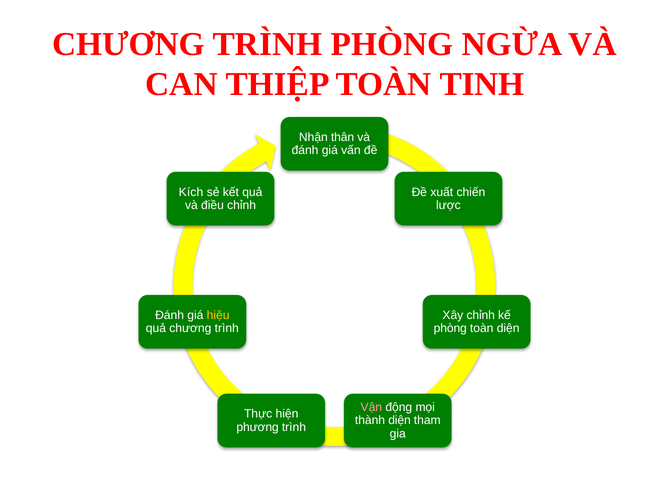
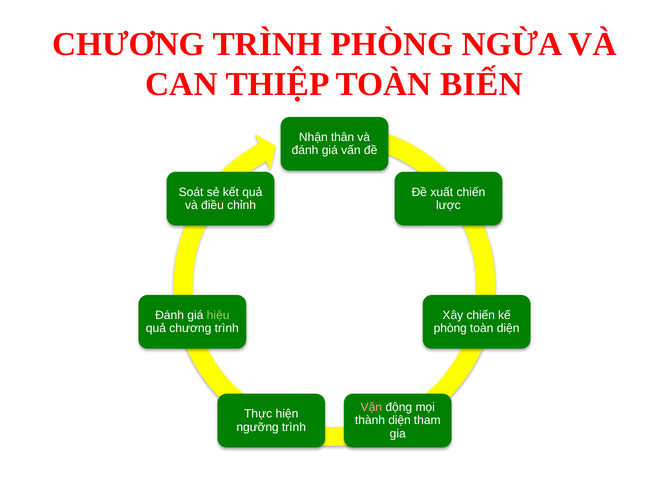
TINH: TINH -> BIẾN
Kích: Kích -> Soát
hiệu colour: yellow -> light green
Xây chỉnh: chỉnh -> chiến
phương: phương -> ngưỡng
